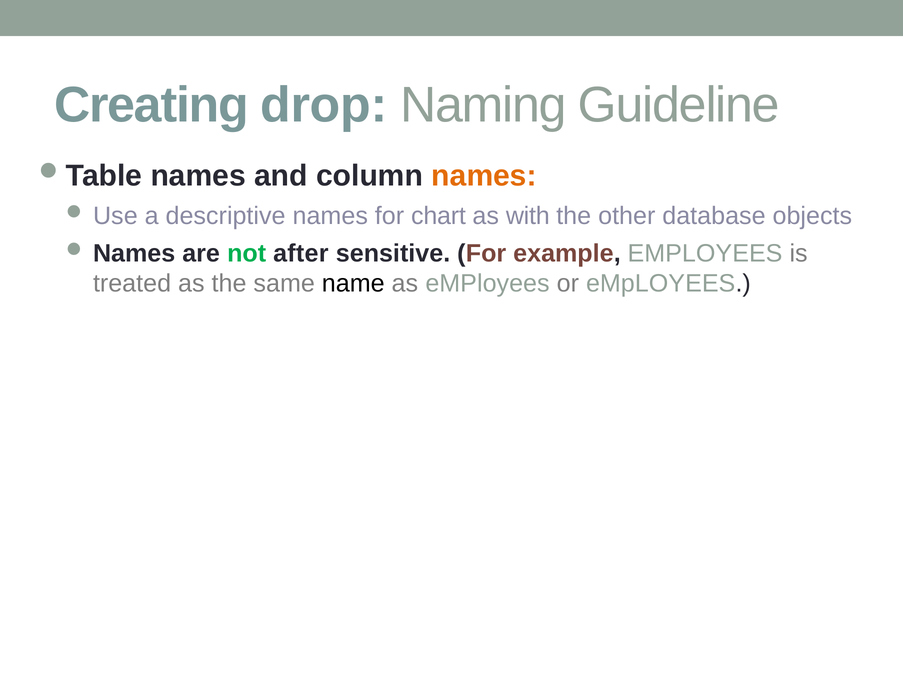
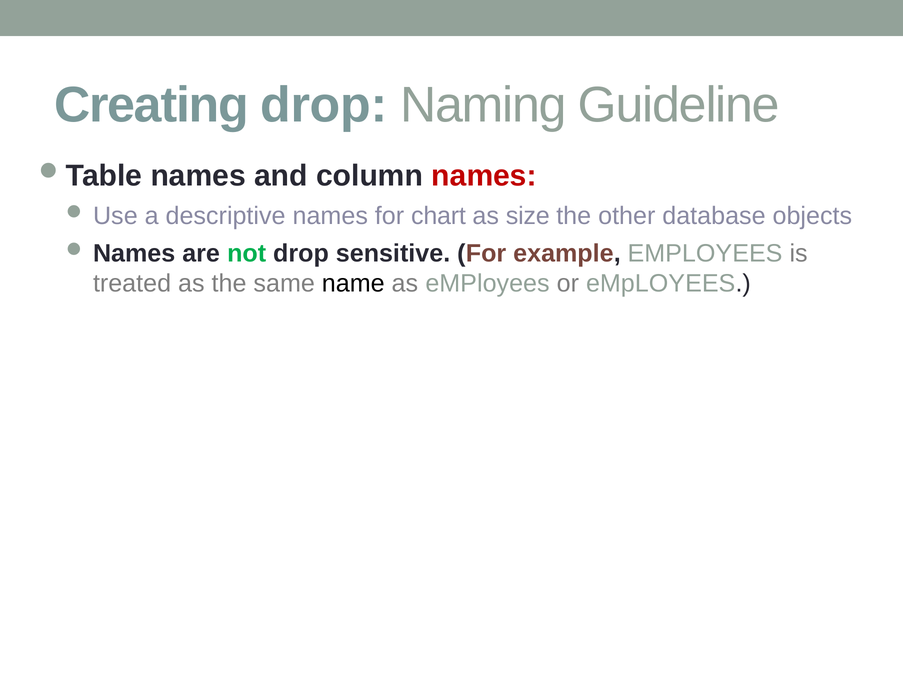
names at (484, 175) colour: orange -> red
with: with -> size
not after: after -> drop
